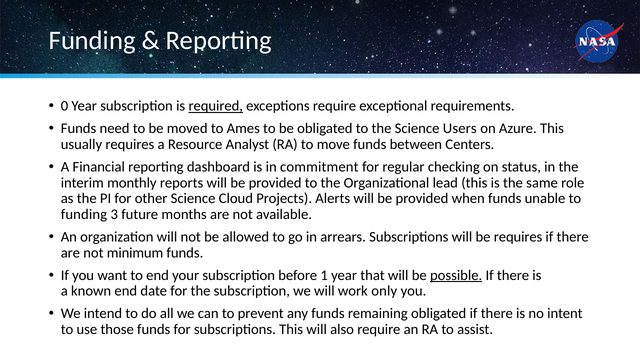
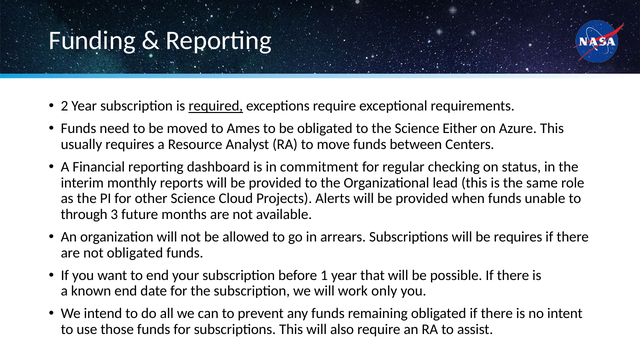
0: 0 -> 2
Users: Users -> Either
funding at (84, 214): funding -> through
not minimum: minimum -> obligated
possible underline: present -> none
